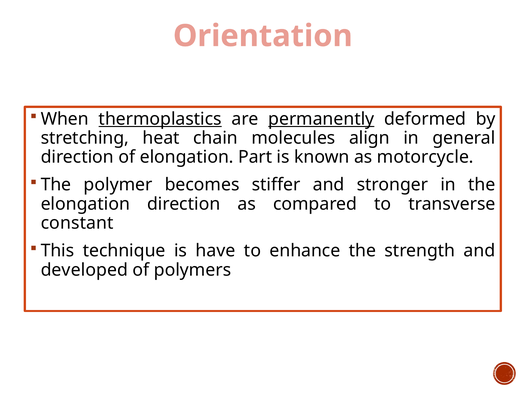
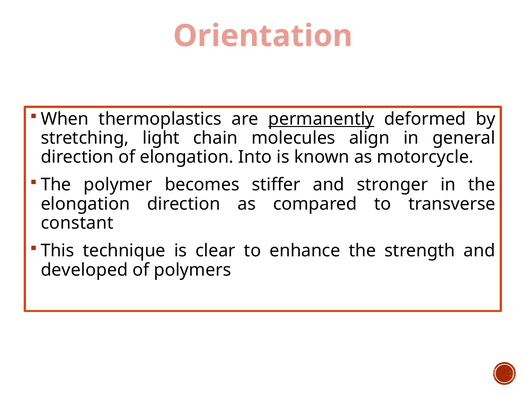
thermoplastics underline: present -> none
heat: heat -> light
Part: Part -> Into
have: have -> clear
